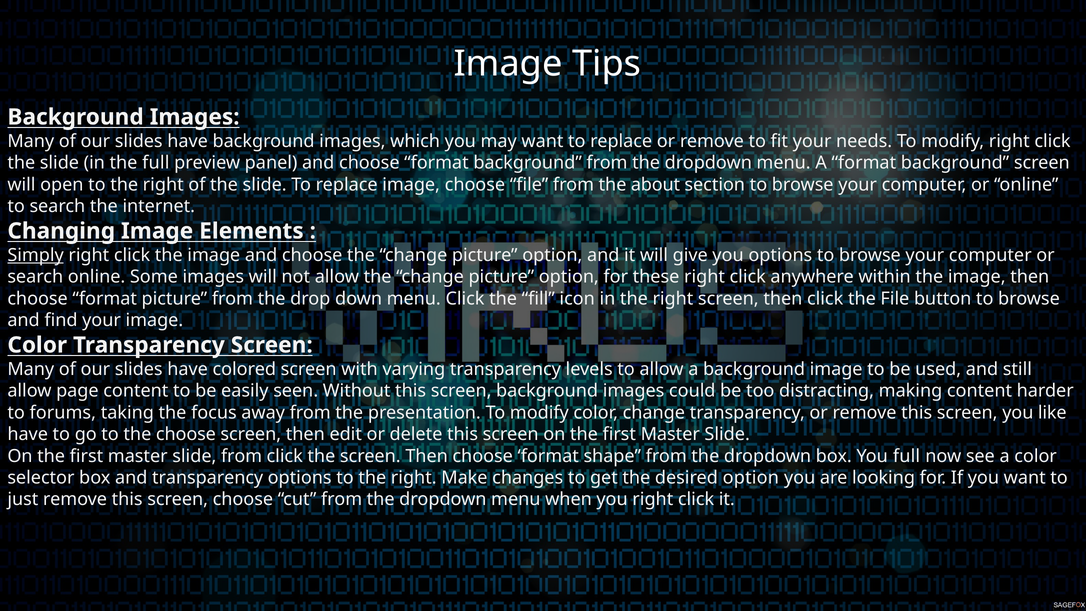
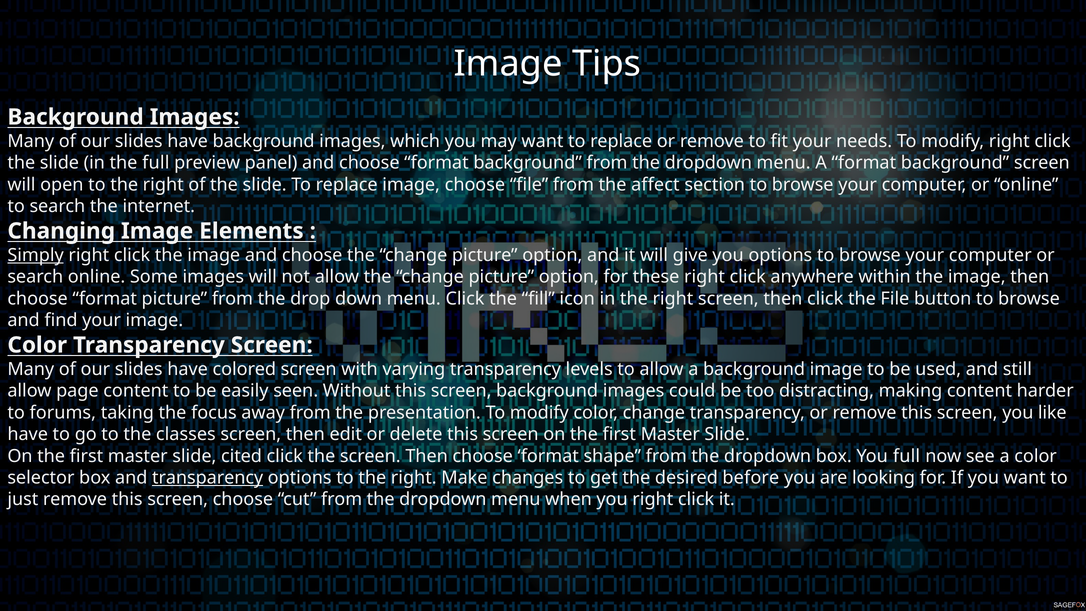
about: about -> affect
the choose: choose -> classes
slide from: from -> cited
transparency at (208, 478) underline: none -> present
desired option: option -> before
